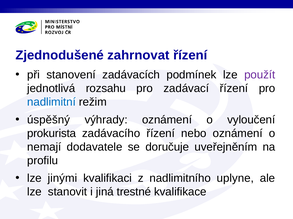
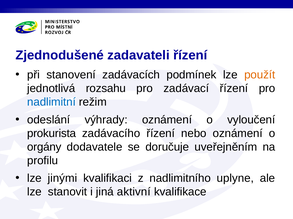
zahrnovat: zahrnovat -> zadavateli
použít colour: purple -> orange
úspěšný: úspěšný -> odeslání
nemají: nemají -> orgány
trestné: trestné -> aktivní
